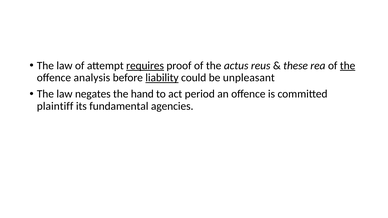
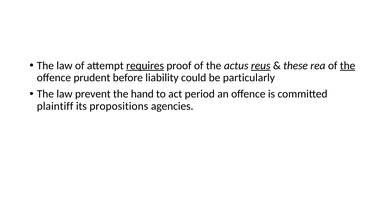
reus underline: none -> present
analysis: analysis -> prudent
liability underline: present -> none
unpleasant: unpleasant -> particularly
negates: negates -> prevent
fundamental: fundamental -> propositions
